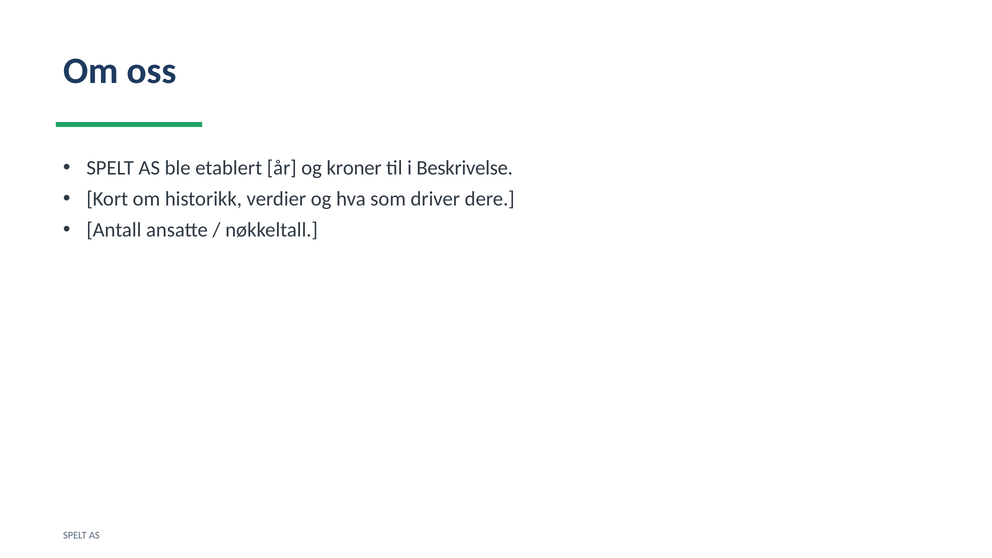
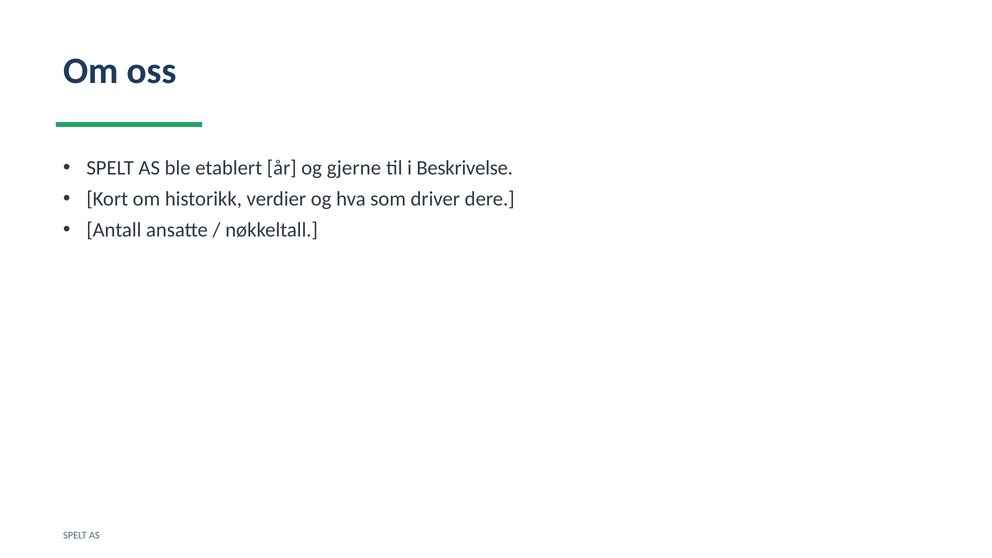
kroner: kroner -> gjerne
